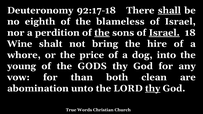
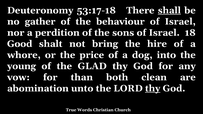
92:17-18: 92:17-18 -> 53:17-18
eighth: eighth -> gather
blameless: blameless -> behaviour
the at (102, 33) underline: present -> none
Israel at (164, 33) underline: present -> none
Wine: Wine -> Good
GODS: GODS -> GLAD
